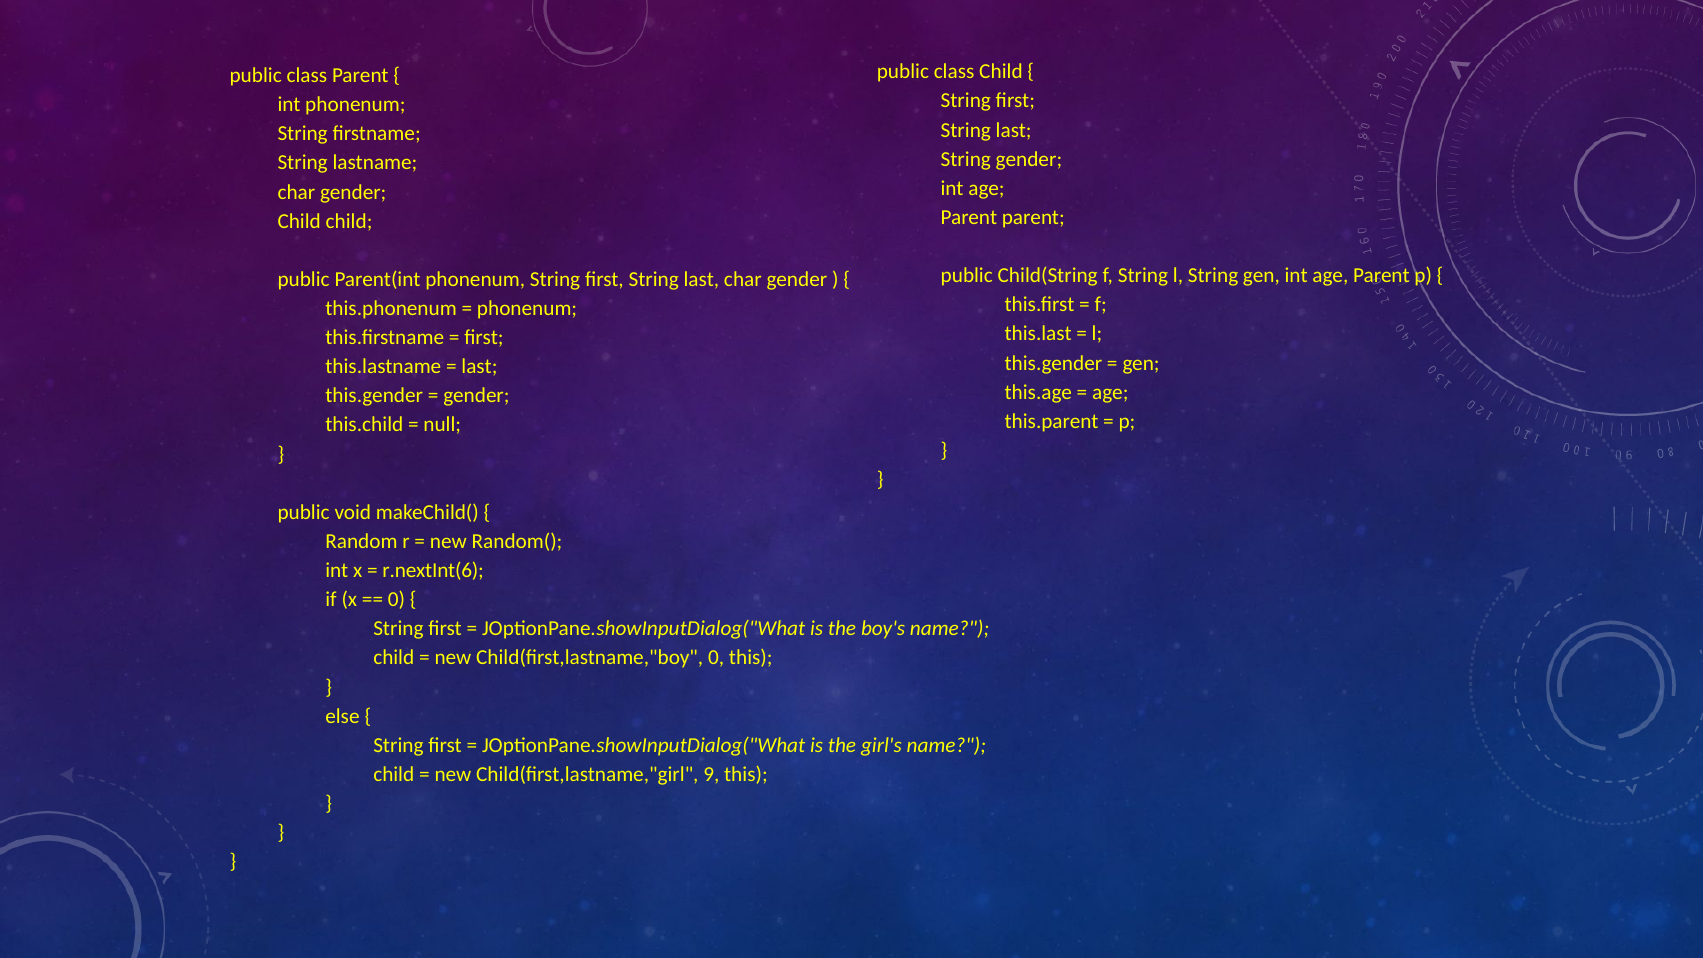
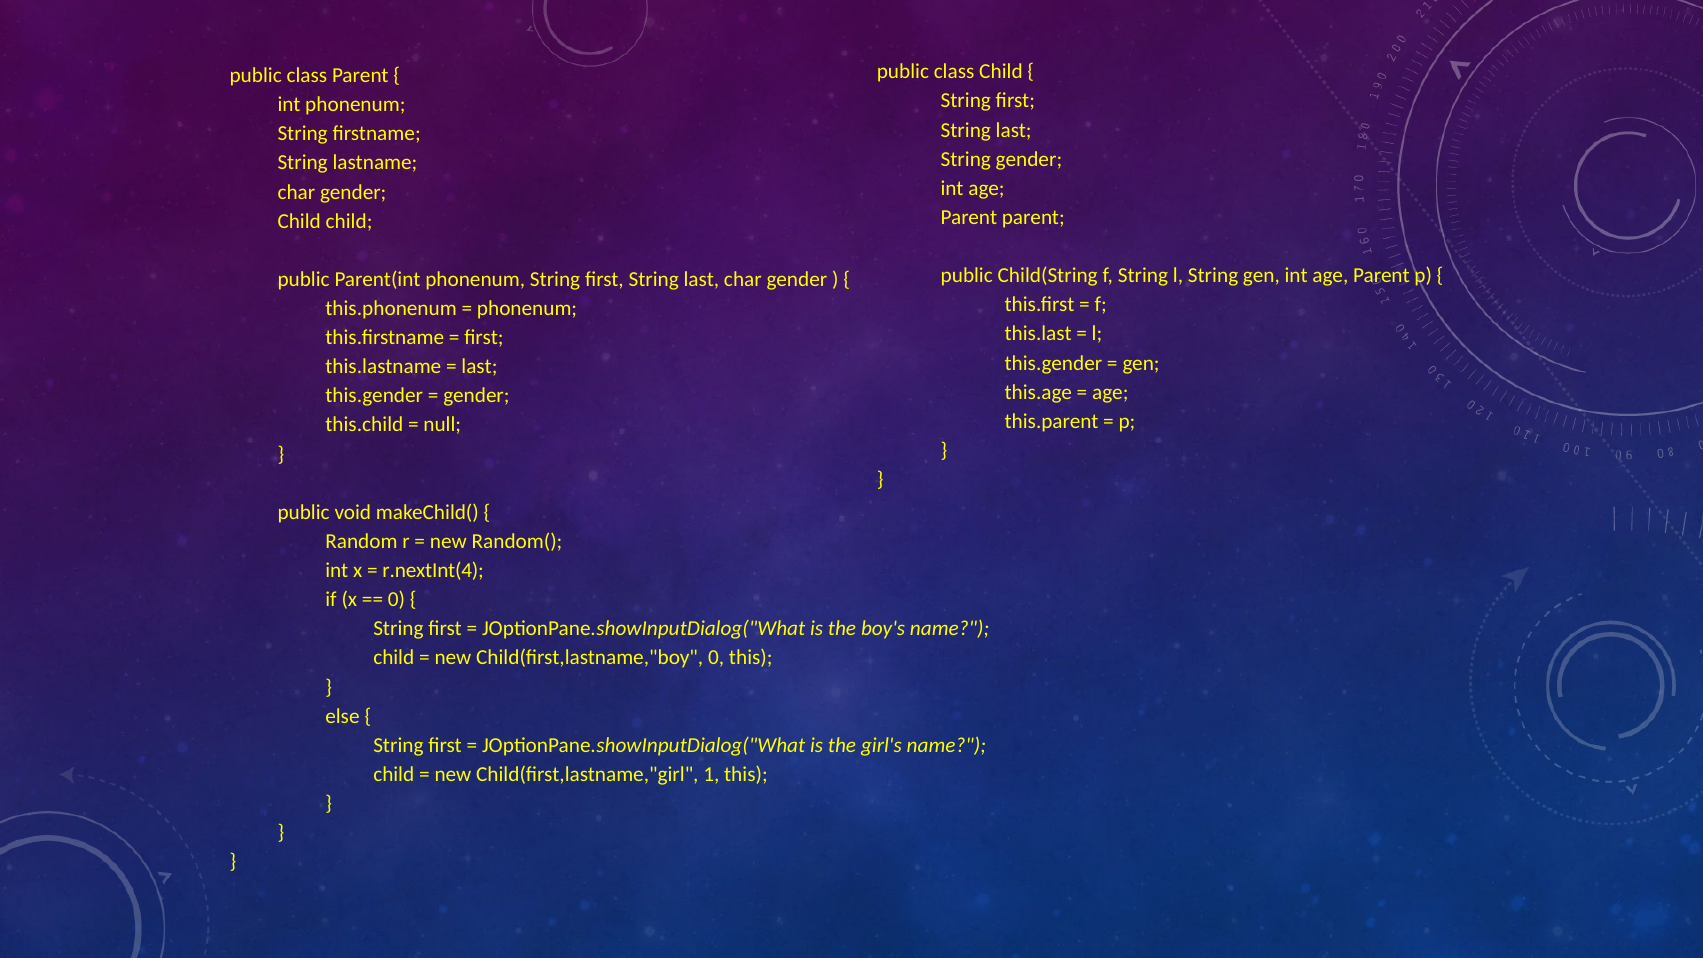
r.nextInt(6: r.nextInt(6 -> r.nextInt(4
9: 9 -> 1
